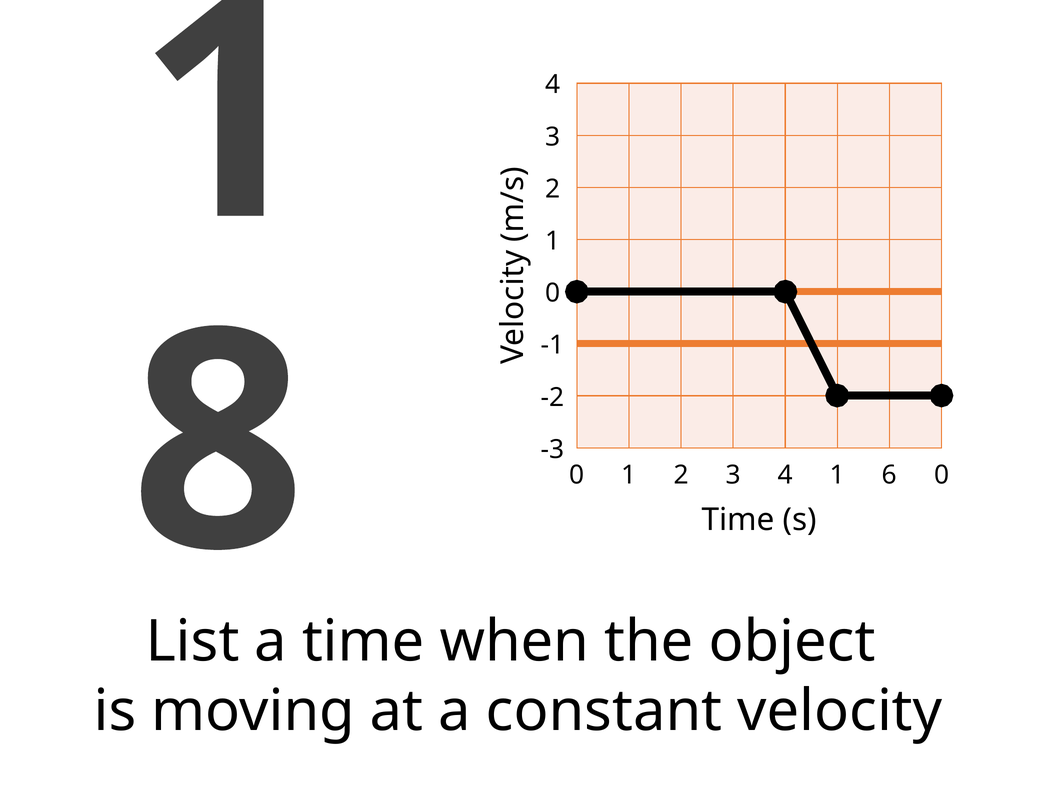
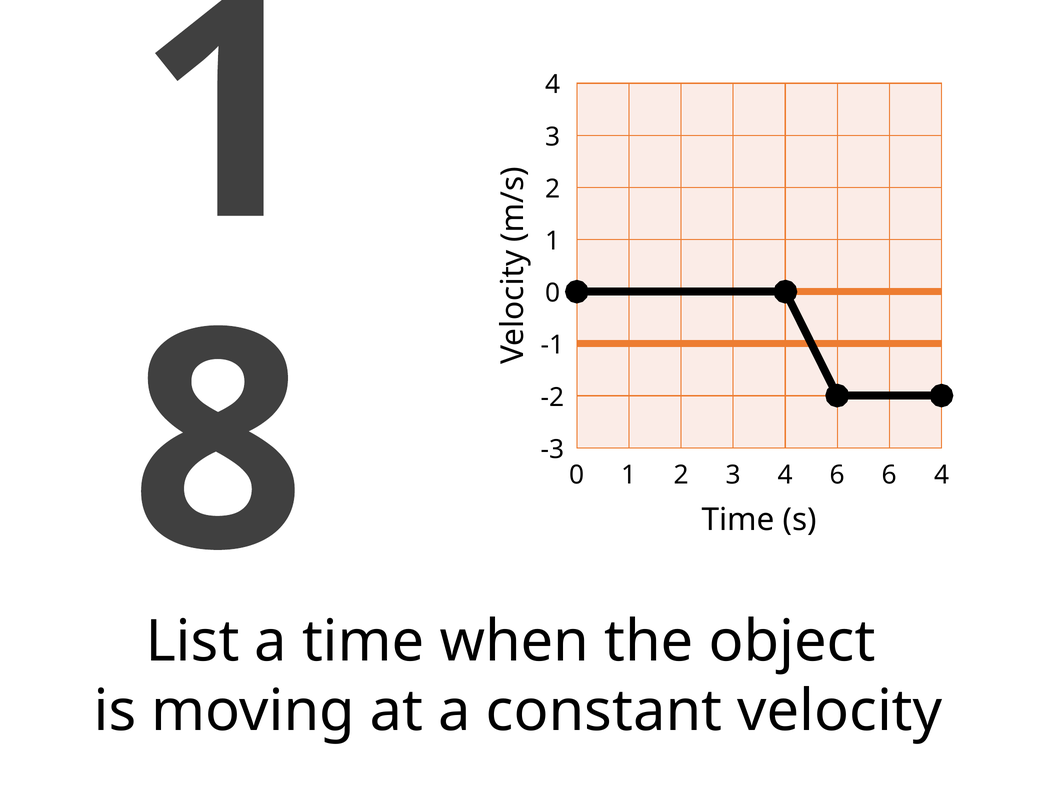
4 1: 1 -> 6
6 0: 0 -> 4
